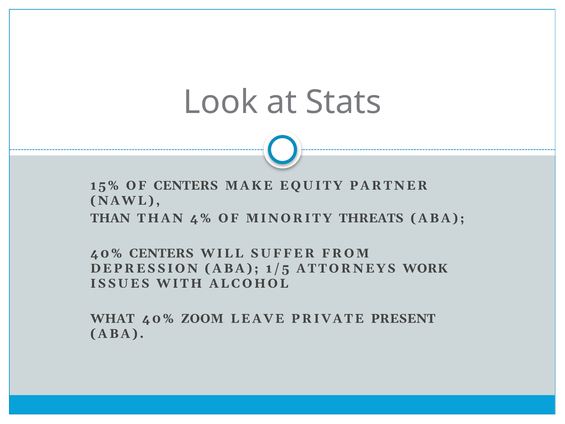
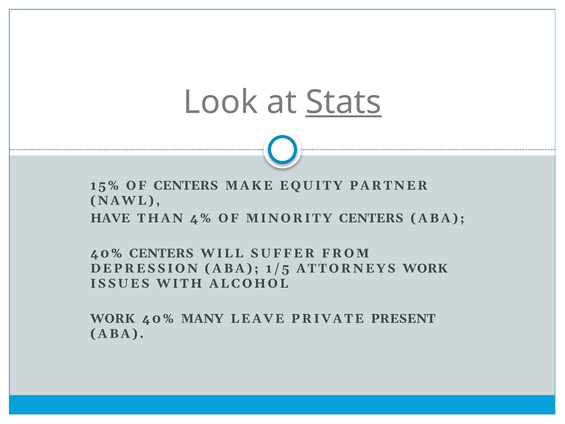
Stats underline: none -> present
THAN at (110, 218): THAN -> HAVE
MINORITY THREATS: THREATS -> CENTERS
WHAT at (113, 318): WHAT -> WORK
ZOOM: ZOOM -> MANY
